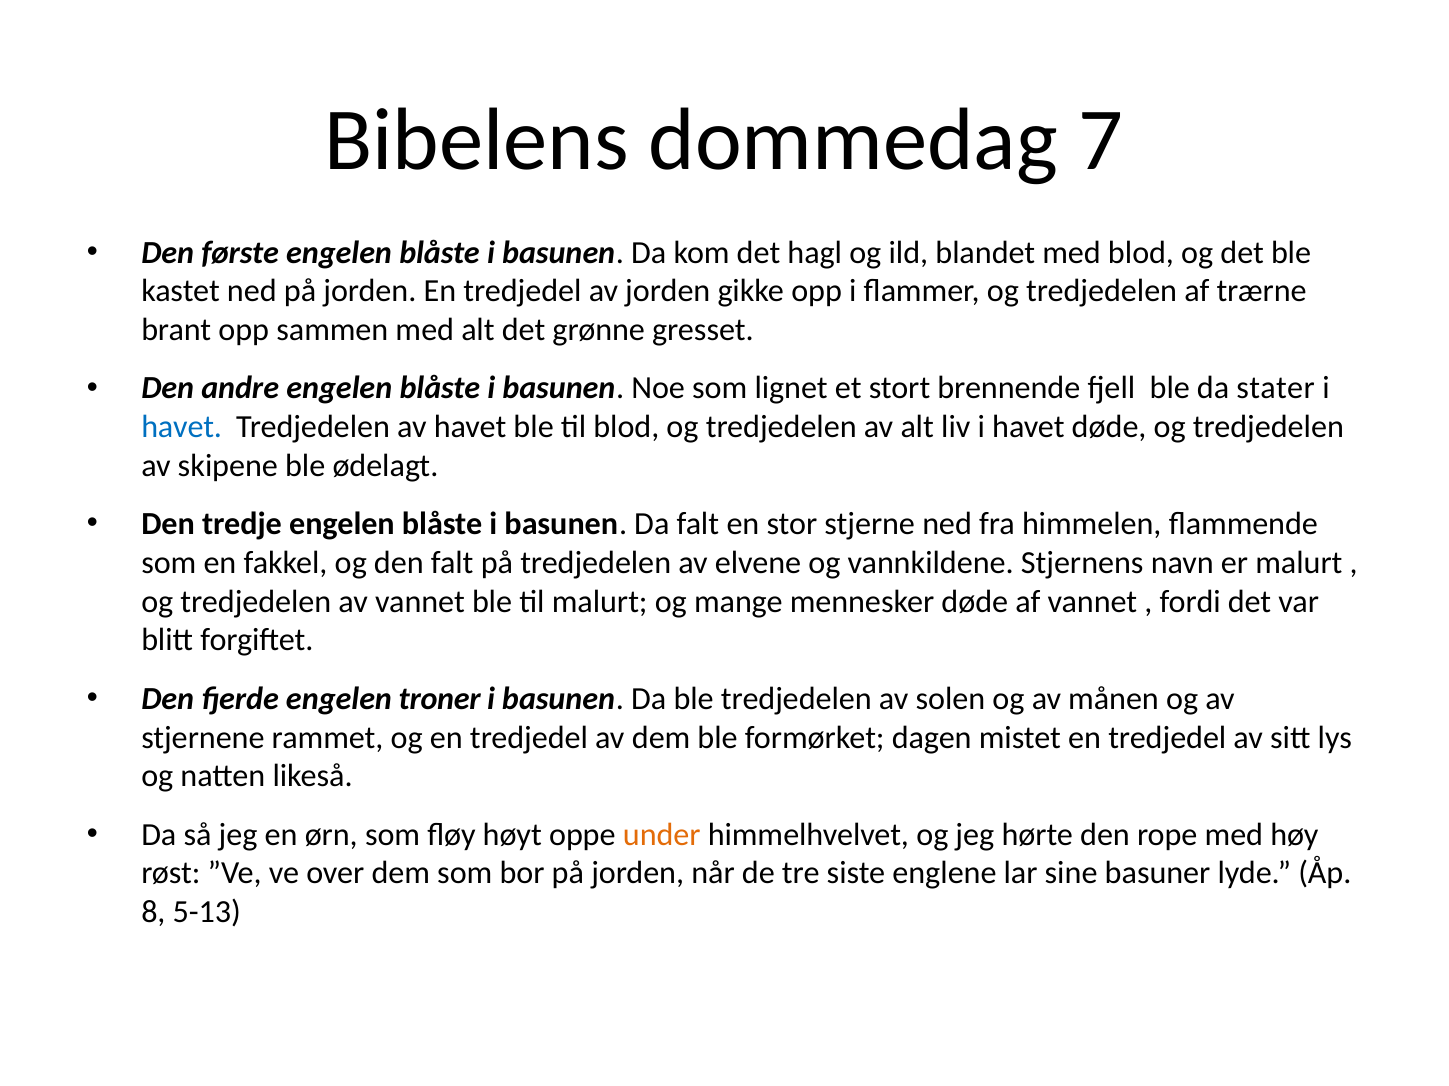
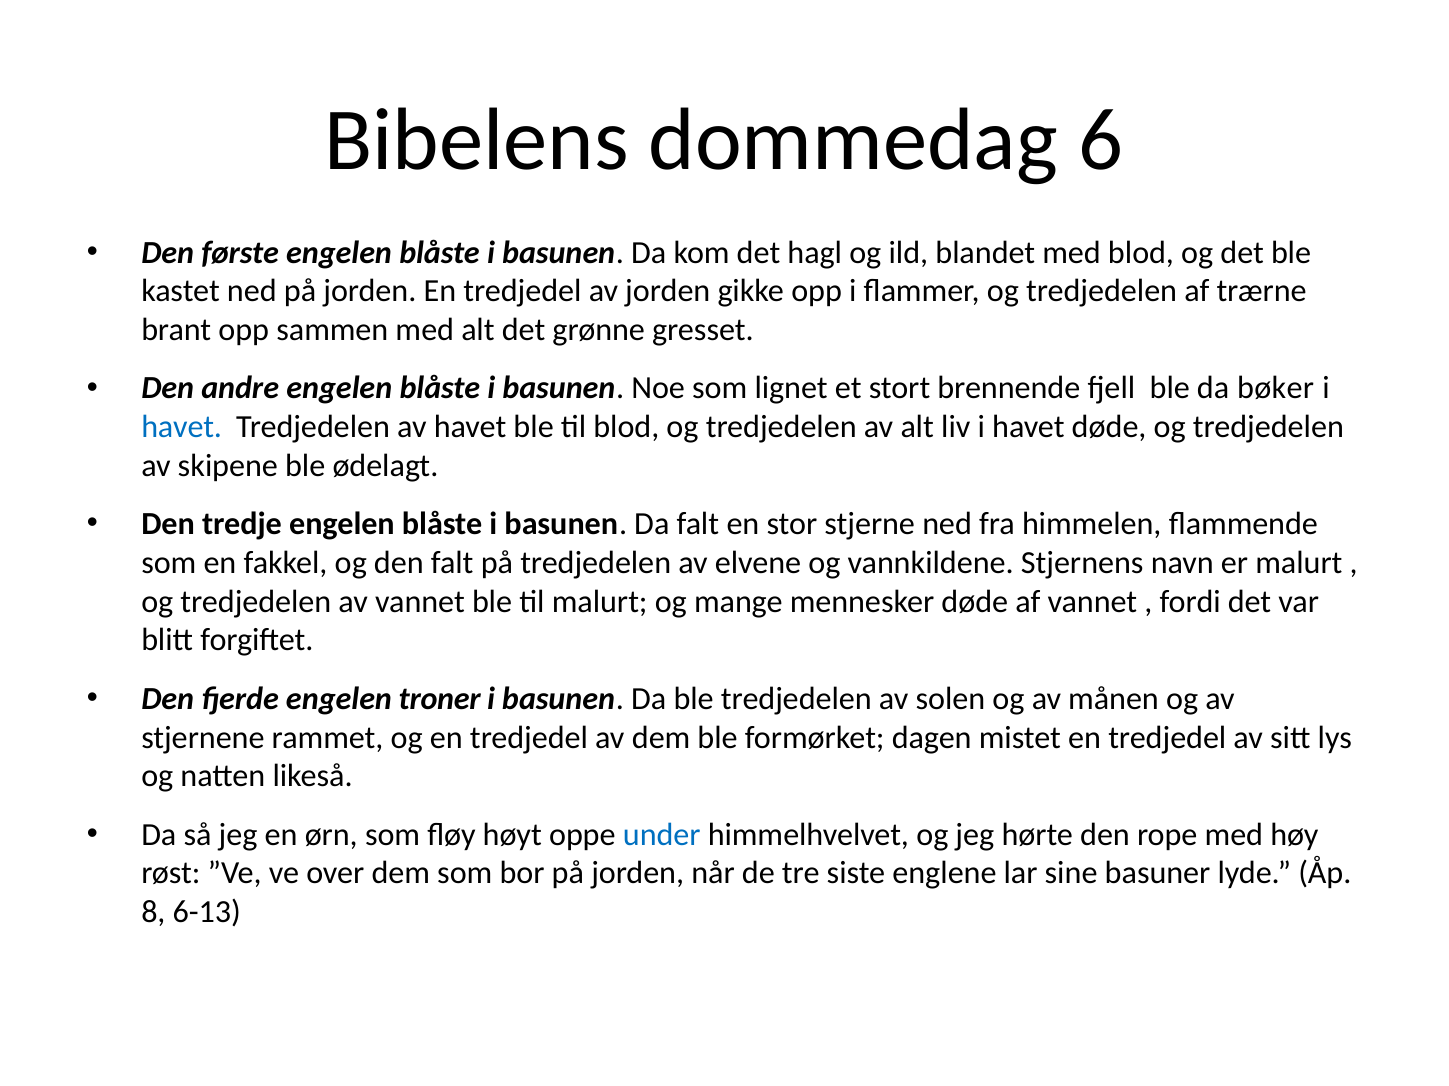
7: 7 -> 6
stater: stater -> bøker
under colour: orange -> blue
5-13: 5-13 -> 6-13
